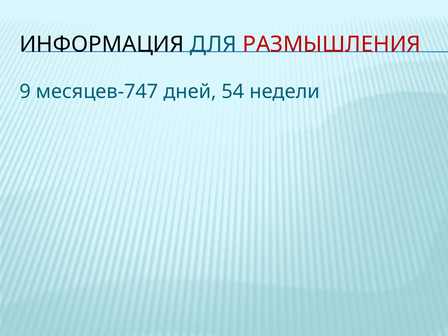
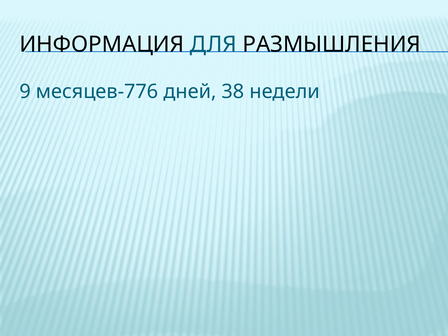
РАЗМЫШЛЕНИЯ colour: red -> black
месяцев-747: месяцев-747 -> месяцев-776
54: 54 -> 38
